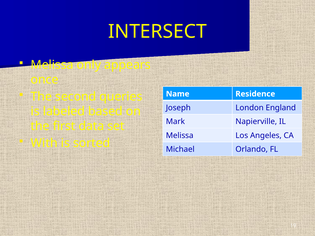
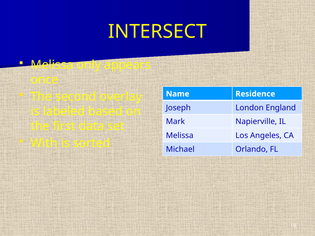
queries: queries -> overlay
